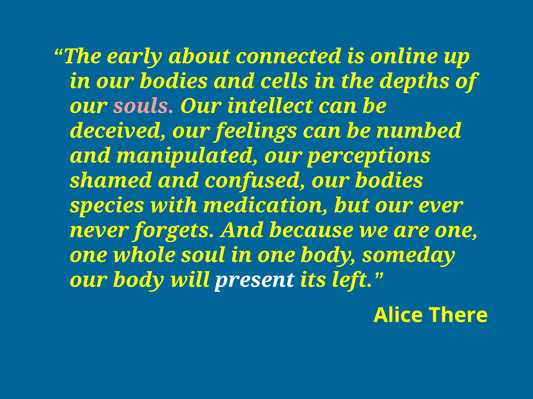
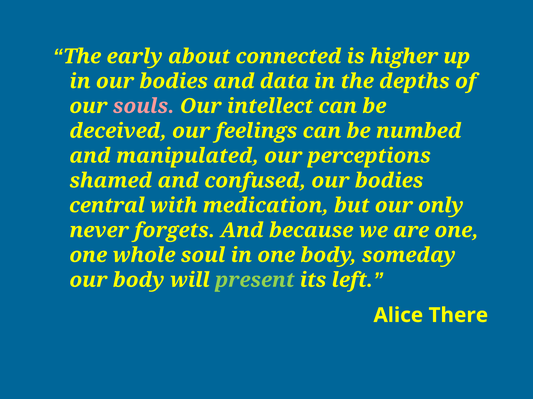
online: online -> higher
cells: cells -> data
species: species -> central
ever: ever -> only
present colour: white -> light green
